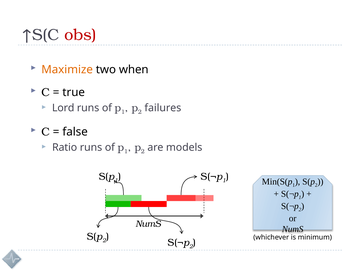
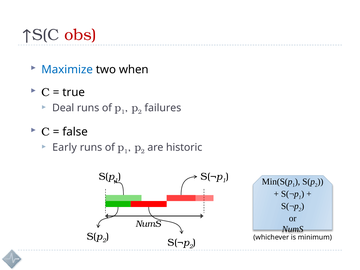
Maximize colour: orange -> blue
Lord: Lord -> Deal
Ratio: Ratio -> Early
models: models -> historic
